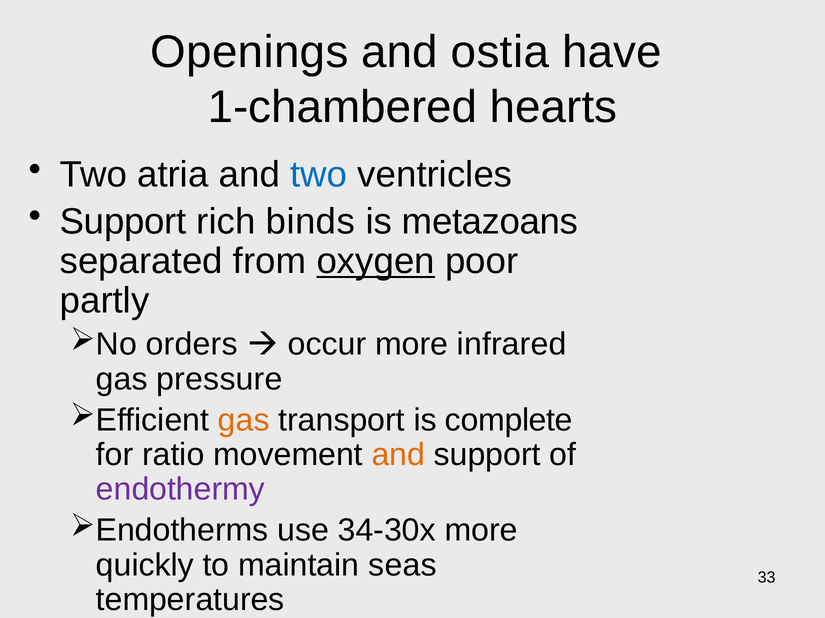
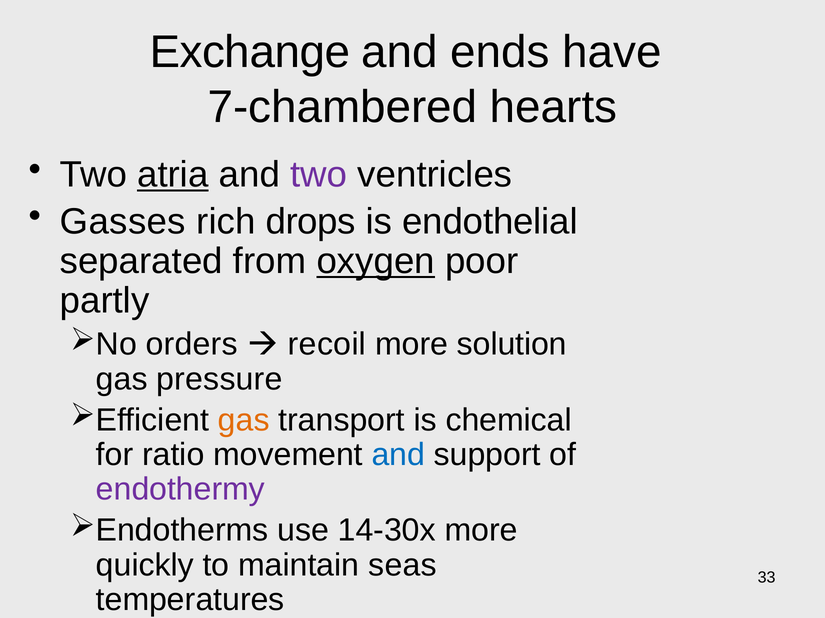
Openings: Openings -> Exchange
ostia: ostia -> ends
1-chambered: 1-chambered -> 7-chambered
atria underline: none -> present
two at (319, 175) colour: blue -> purple
Support at (123, 222): Support -> Gasses
binds: binds -> drops
metazoans: metazoans -> endothelial
occur: occur -> recoil
infrared: infrared -> solution
complete: complete -> chemical
and at (398, 455) colour: orange -> blue
34-30x: 34-30x -> 14-30x
